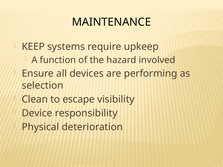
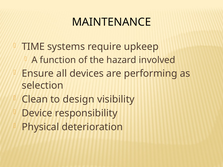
KEEP: KEEP -> TIME
escape: escape -> design
